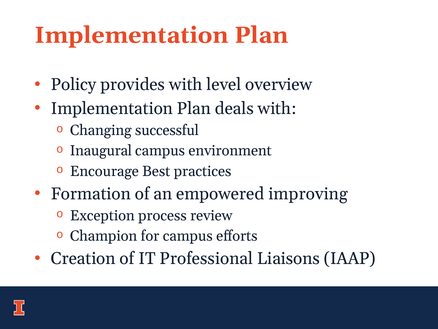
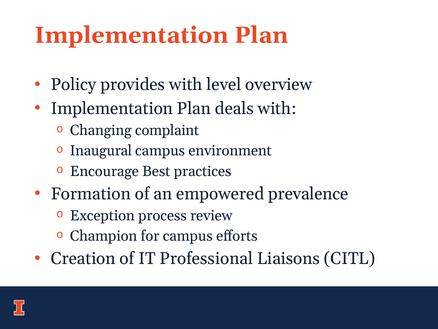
successful: successful -> complaint
improving: improving -> prevalence
IAAP: IAAP -> CITL
